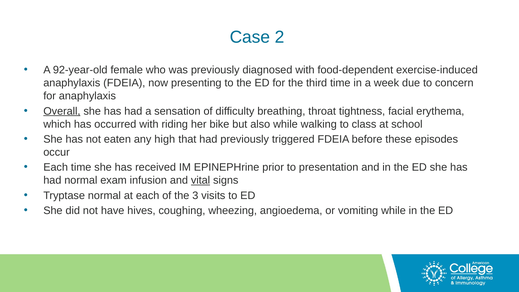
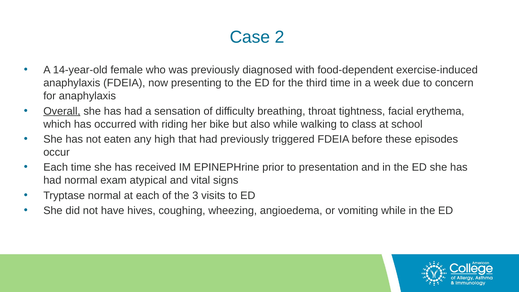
92-year-old: 92-year-old -> 14-year-old
infusion: infusion -> atypical
vital underline: present -> none
